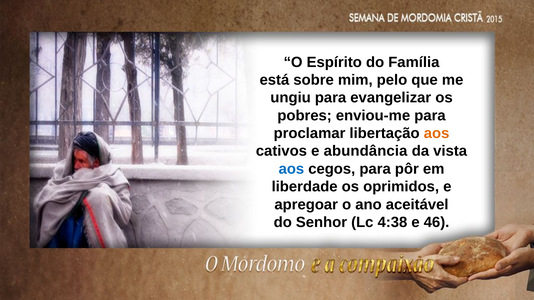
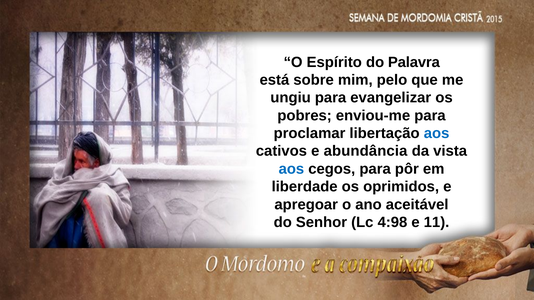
Família: Família -> Palavra
aos at (437, 133) colour: orange -> blue
4:38: 4:38 -> 4:98
46: 46 -> 11
